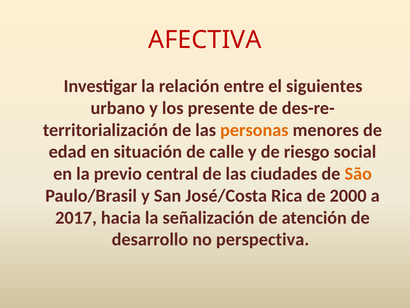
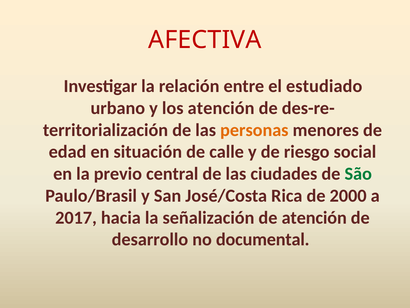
siguientes: siguientes -> estudiado
los presente: presente -> atención
São colour: orange -> green
perspectiva: perspectiva -> documental
